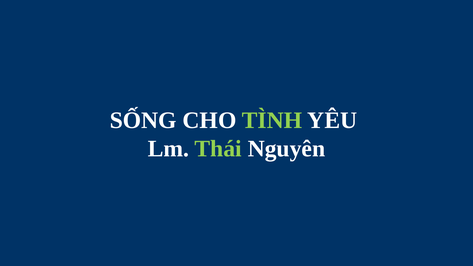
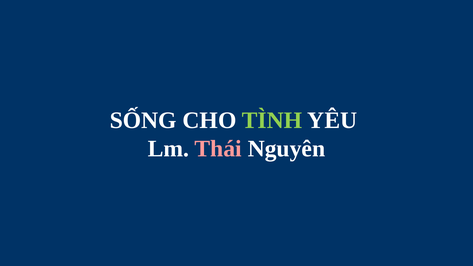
Thái colour: light green -> pink
